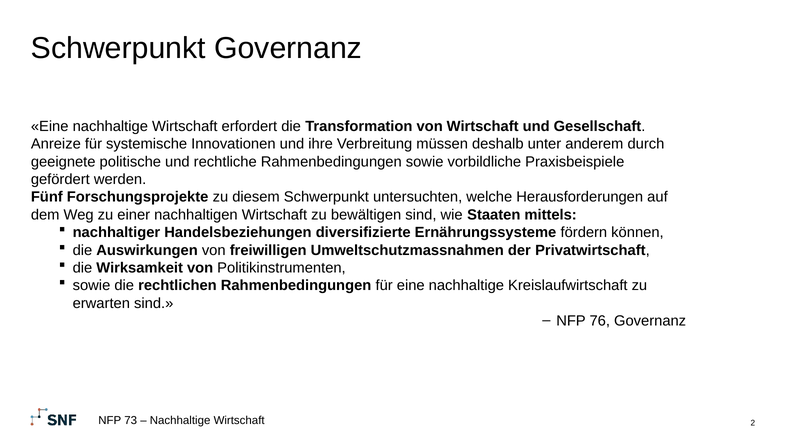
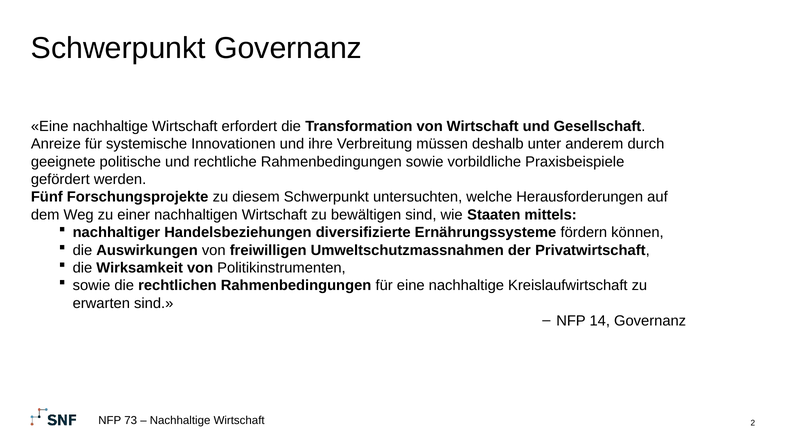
76: 76 -> 14
